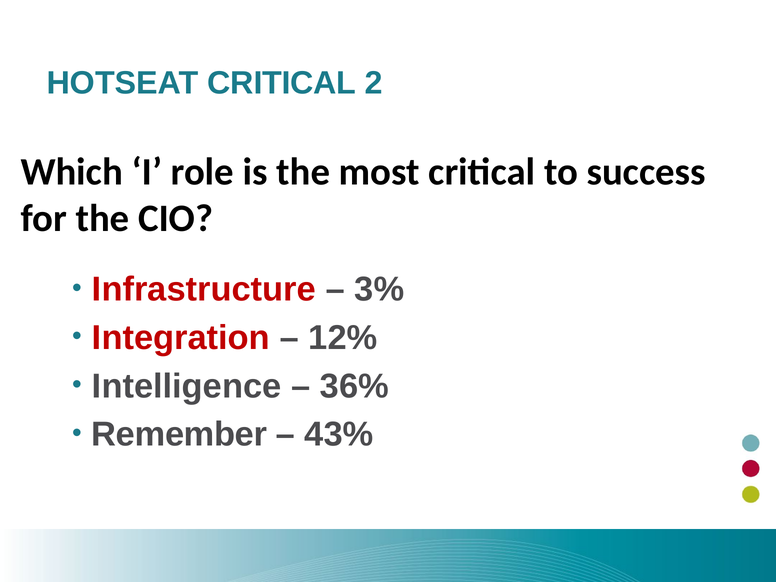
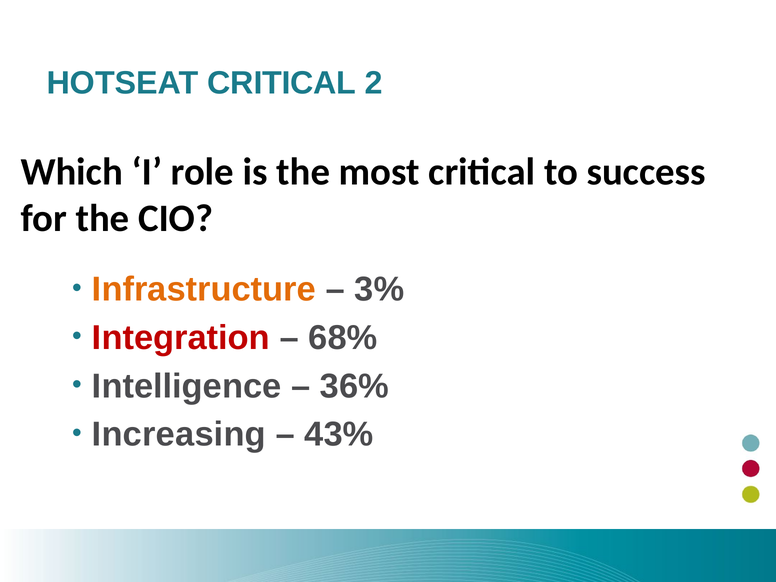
Infrastructure colour: red -> orange
12%: 12% -> 68%
Remember: Remember -> Increasing
